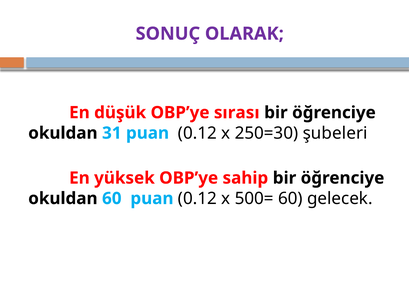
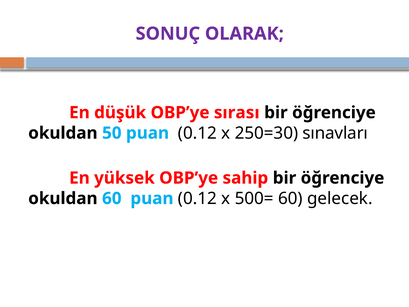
31: 31 -> 50
şubeleri: şubeleri -> sınavları
